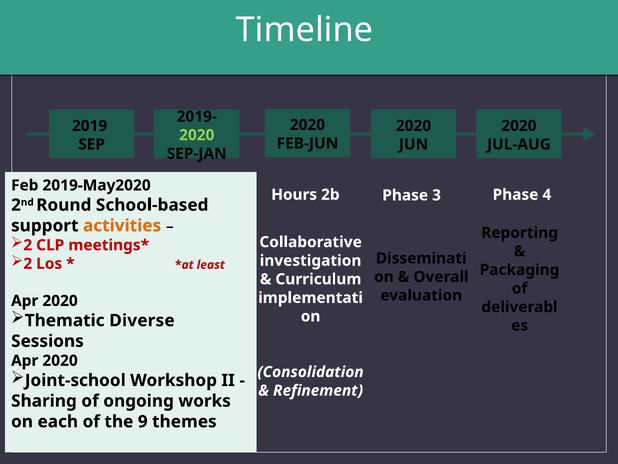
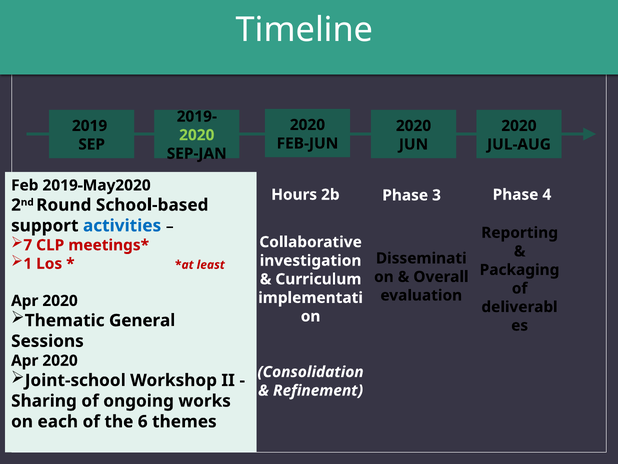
activities colour: orange -> blue
2 at (28, 245): 2 -> 7
2 at (28, 263): 2 -> 1
Diverse: Diverse -> General
9: 9 -> 6
